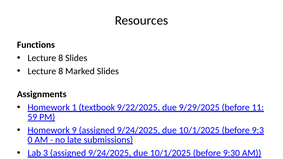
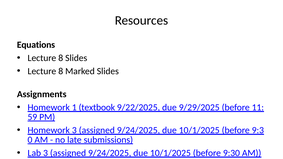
Functions: Functions -> Equations
Homework 9: 9 -> 3
